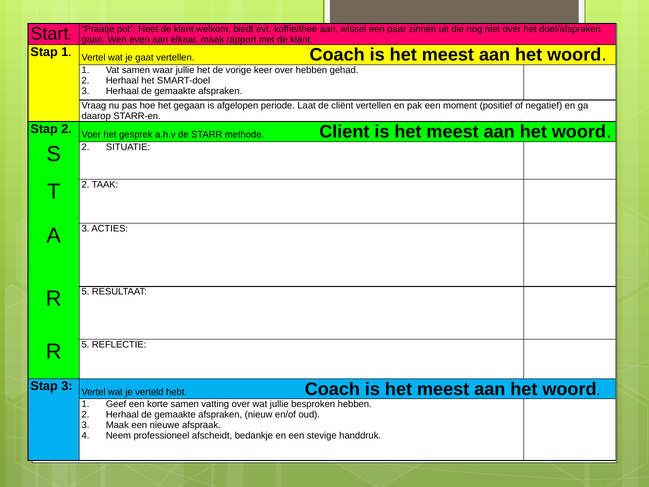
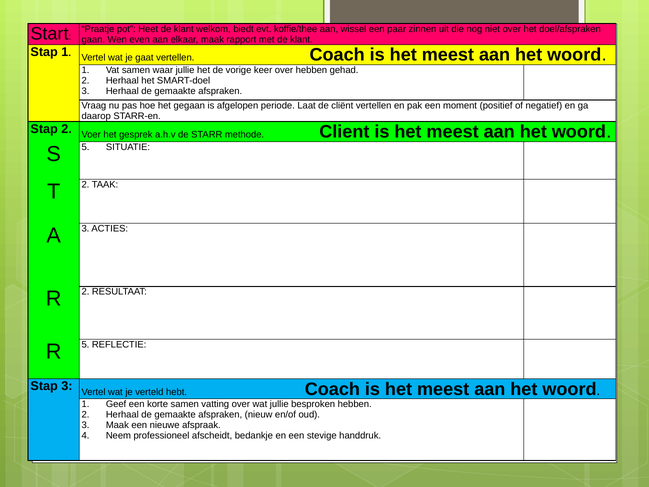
S 2: 2 -> 5
5 at (85, 292): 5 -> 2
